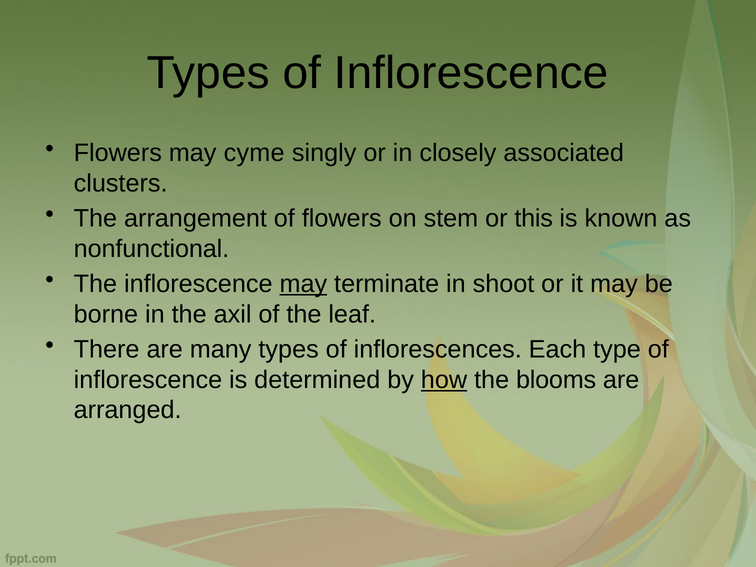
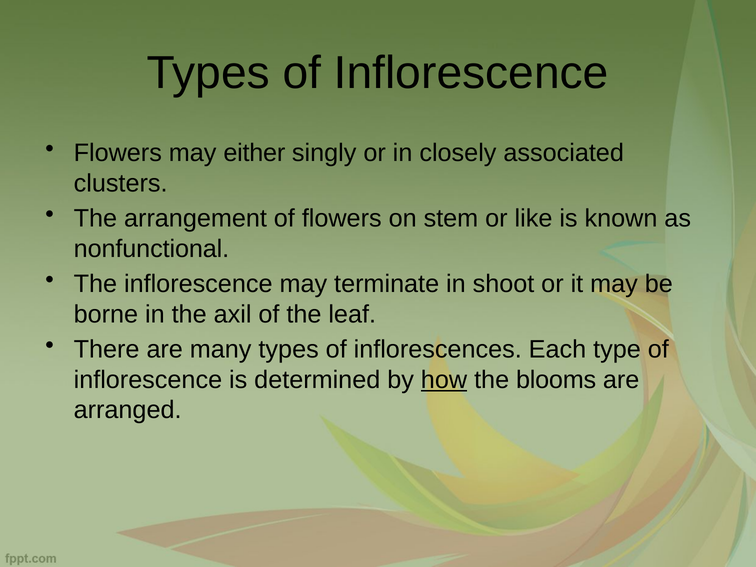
cyme: cyme -> either
this: this -> like
may at (303, 284) underline: present -> none
